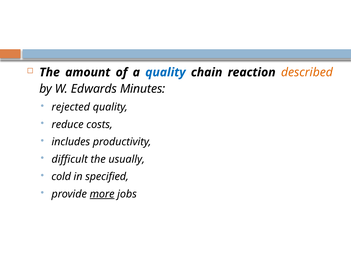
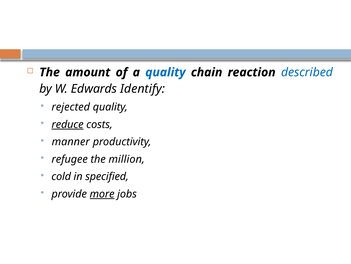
described colour: orange -> blue
Minutes: Minutes -> Identify
reduce underline: none -> present
includes: includes -> manner
difficult: difficult -> refugee
usually: usually -> million
